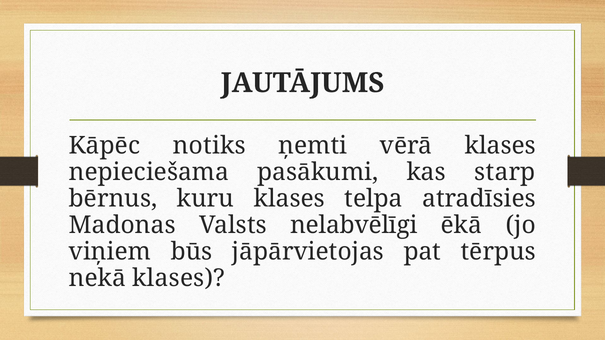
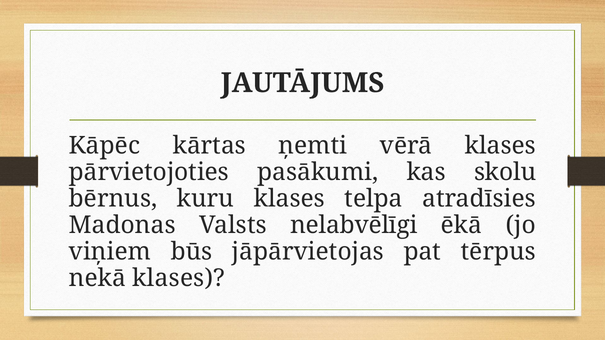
notiks: notiks -> kārtas
nepieciešama: nepieciešama -> pārvietojoties
starp: starp -> skolu
